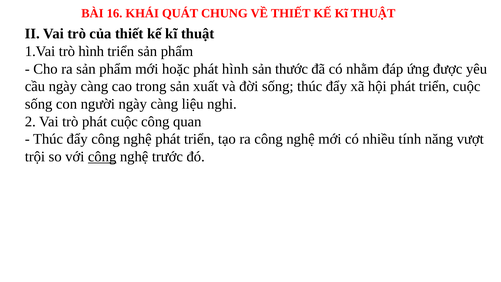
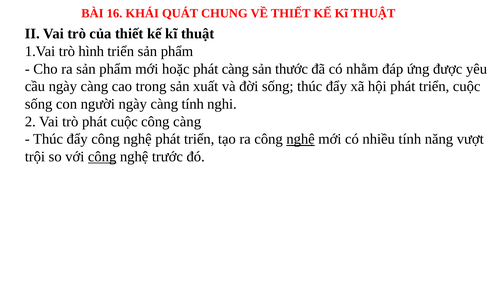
phát hình: hình -> càng
càng liệu: liệu -> tính
công quan: quan -> càng
nghệ at (301, 139) underline: none -> present
